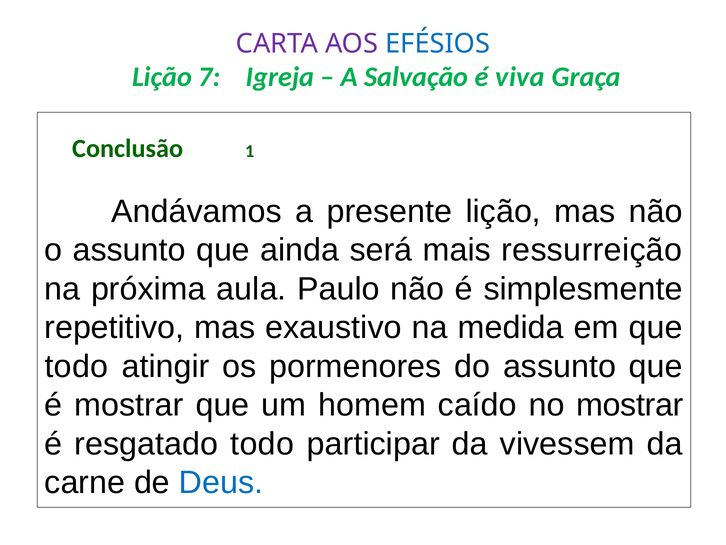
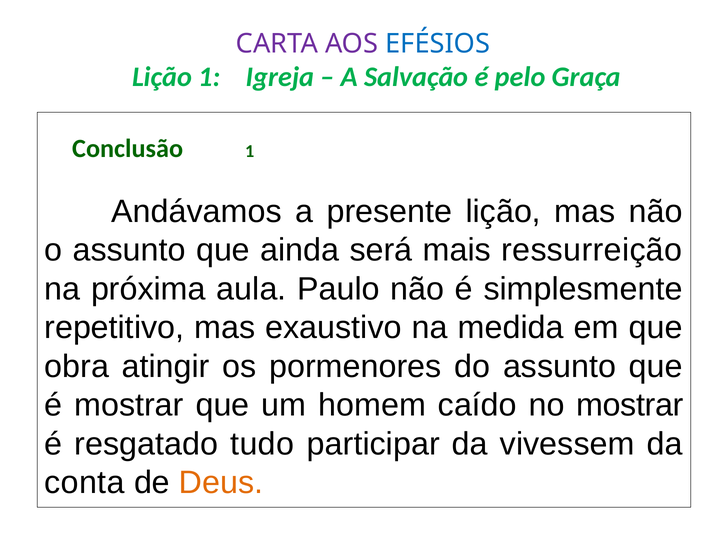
Lição 7: 7 -> 1
viva: viva -> pelo
todo at (77, 366): todo -> obra
resgatado todo: todo -> tudo
carne: carne -> conta
Deus colour: blue -> orange
